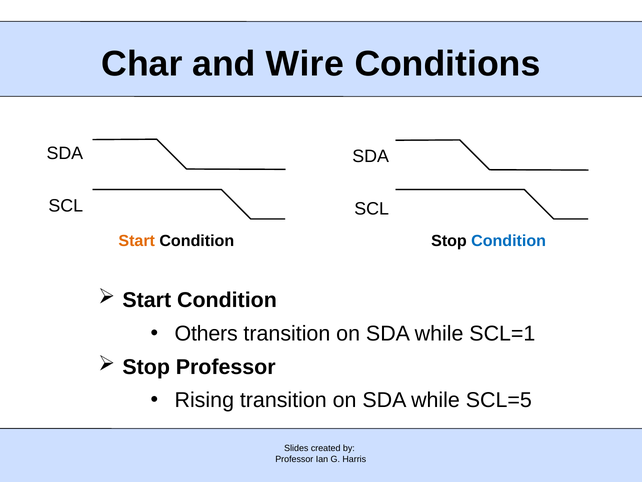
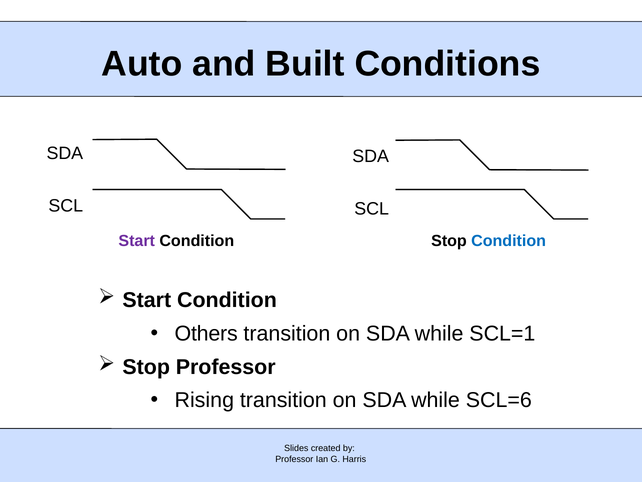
Char: Char -> Auto
Wire: Wire -> Built
Start at (137, 241) colour: orange -> purple
SCL=5: SCL=5 -> SCL=6
